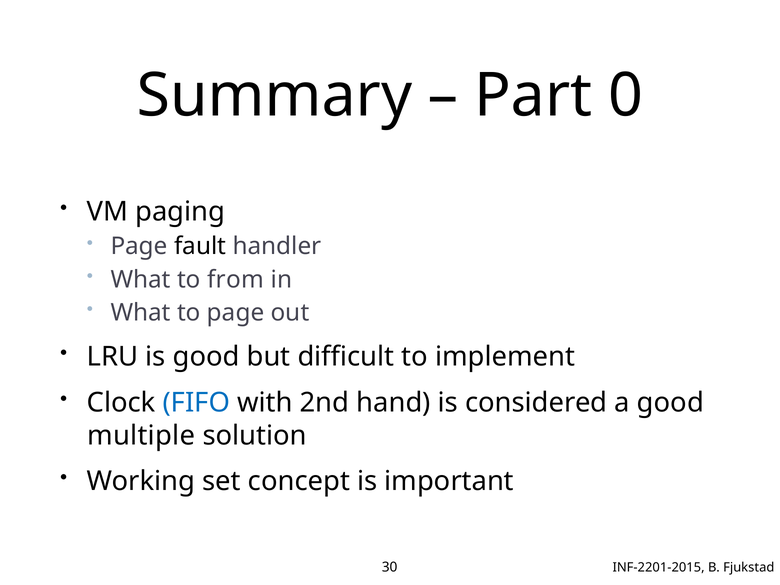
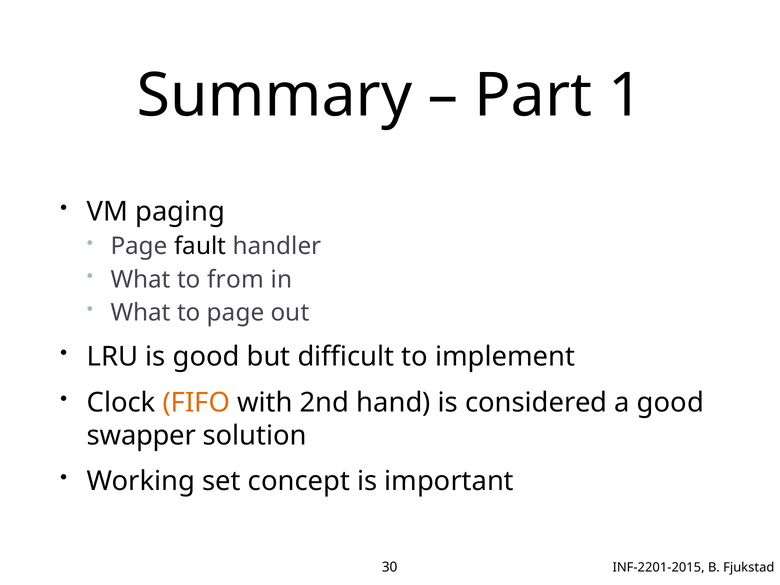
0: 0 -> 1
FIFO colour: blue -> orange
multiple: multiple -> swapper
